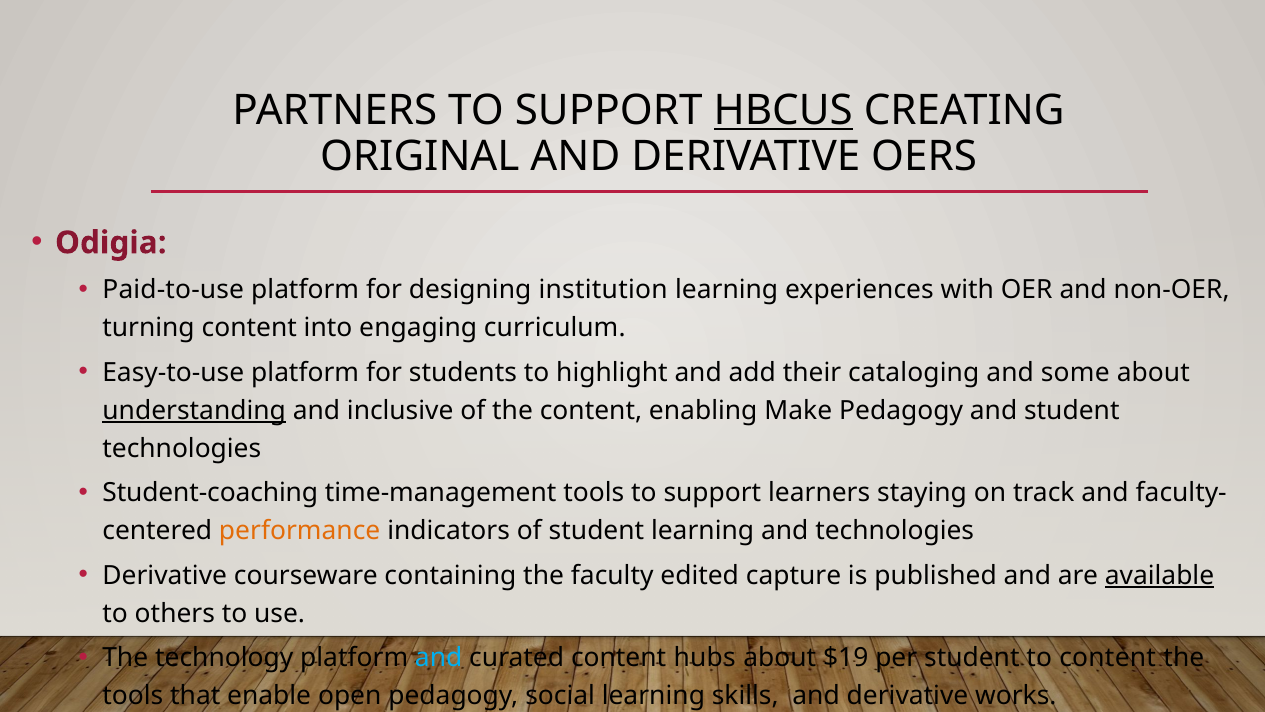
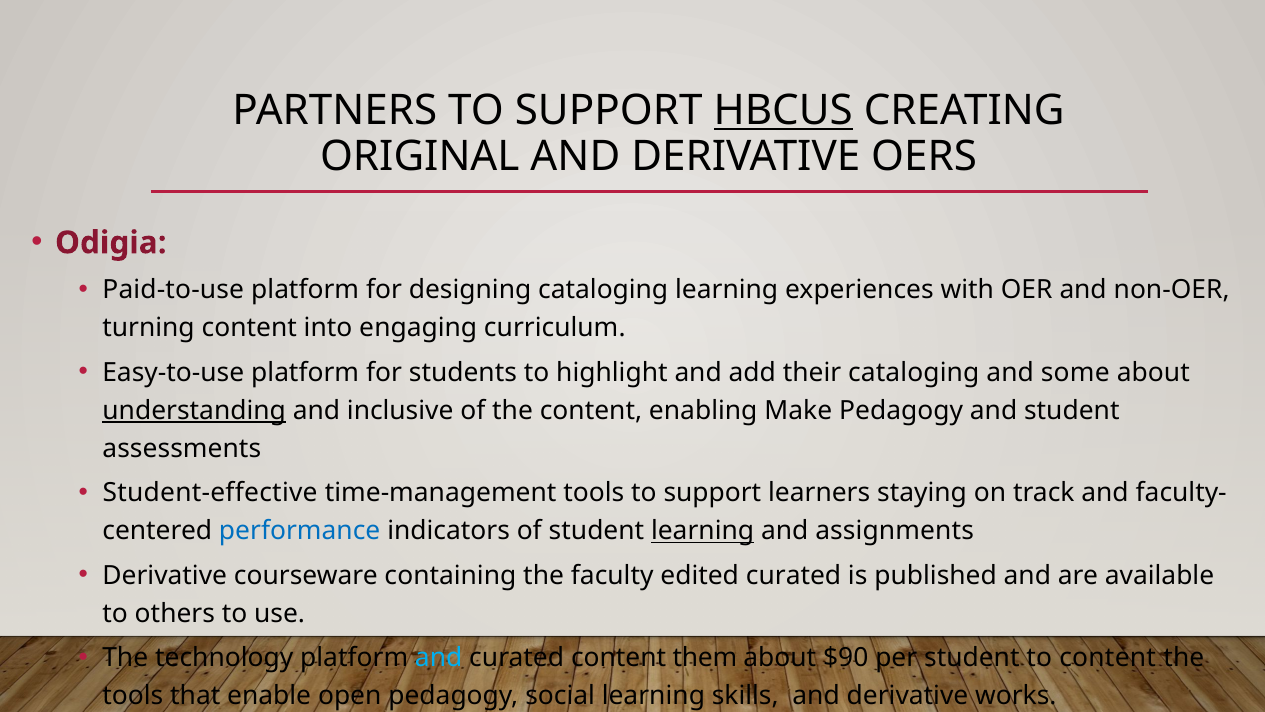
designing institution: institution -> cataloging
technologies at (182, 448): technologies -> assessments
Student-coaching: Student-coaching -> Student-effective
performance colour: orange -> blue
learning at (703, 531) underline: none -> present
and technologies: technologies -> assignments
edited capture: capture -> curated
available underline: present -> none
hubs: hubs -> them
$19: $19 -> $90
